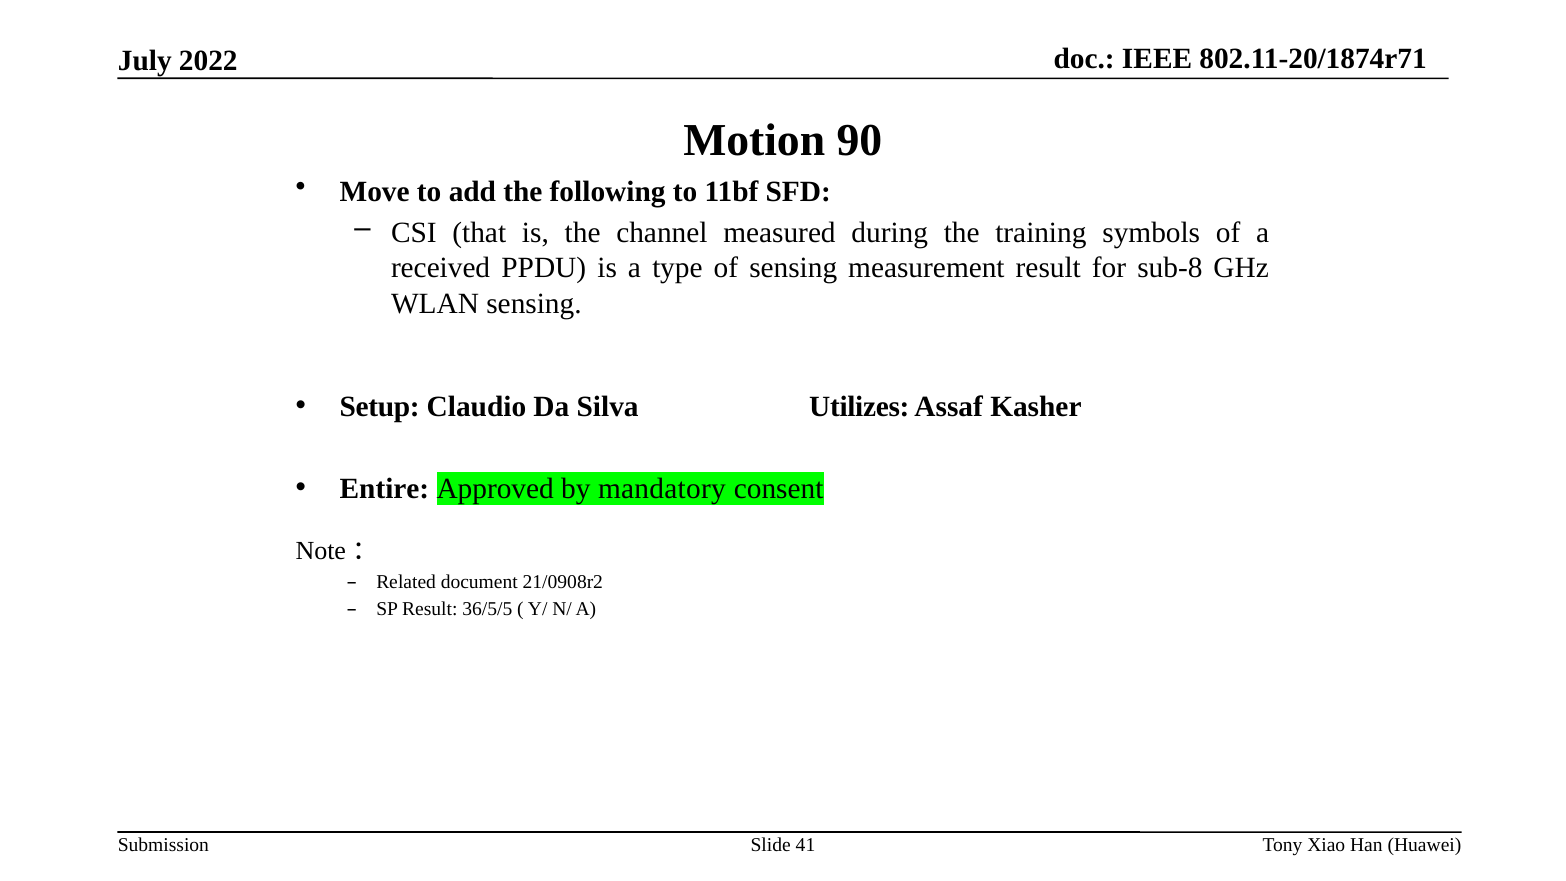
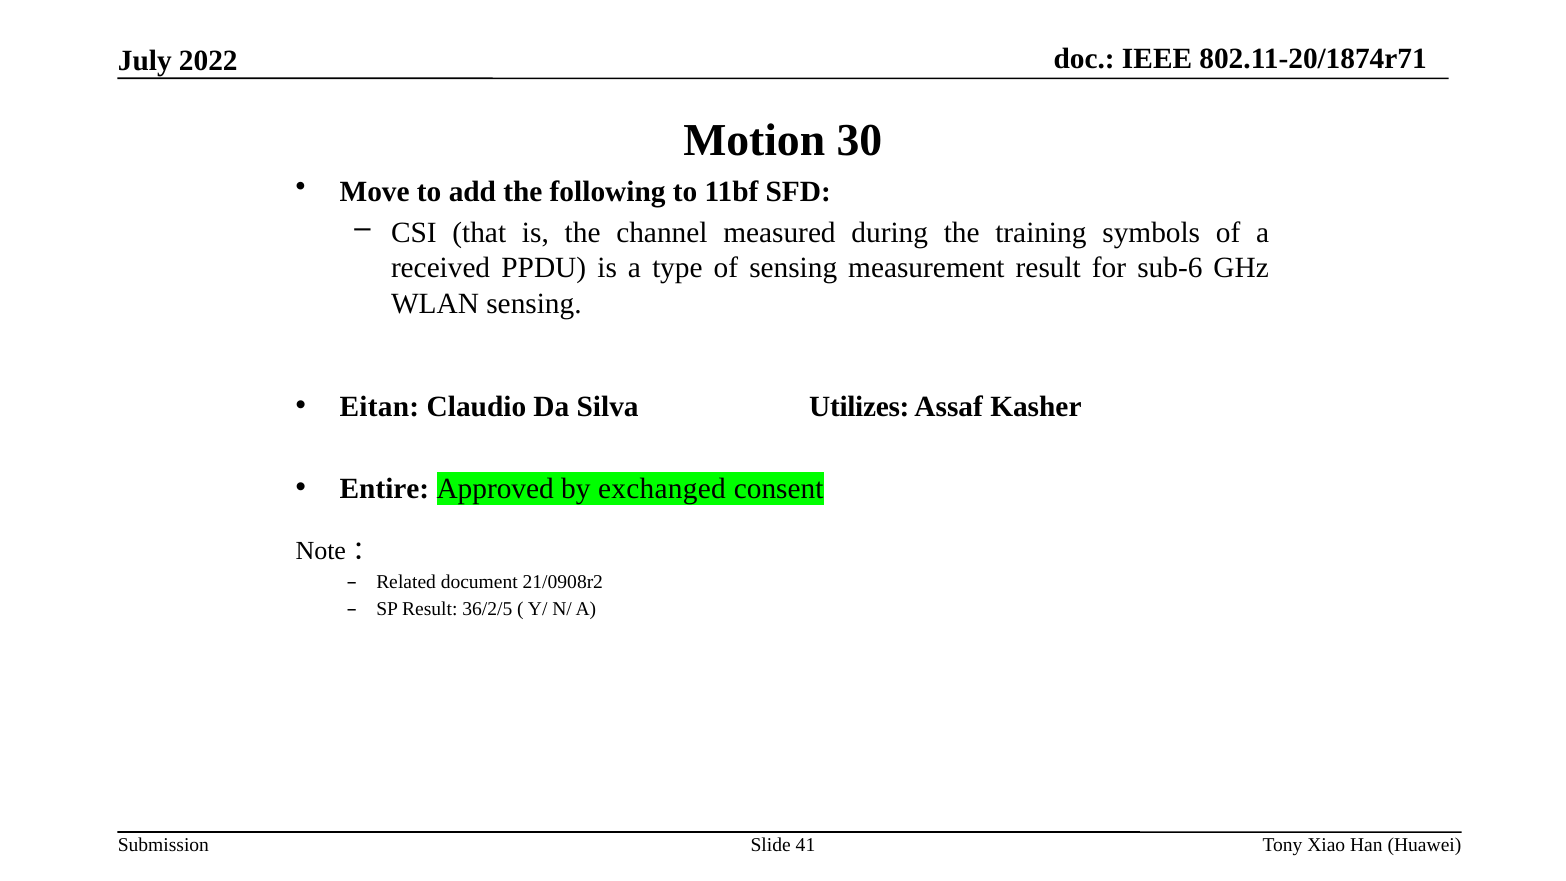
90: 90 -> 30
sub-8: sub-8 -> sub-6
Setup: Setup -> Eitan
mandatory: mandatory -> exchanged
36/5/5: 36/5/5 -> 36/2/5
